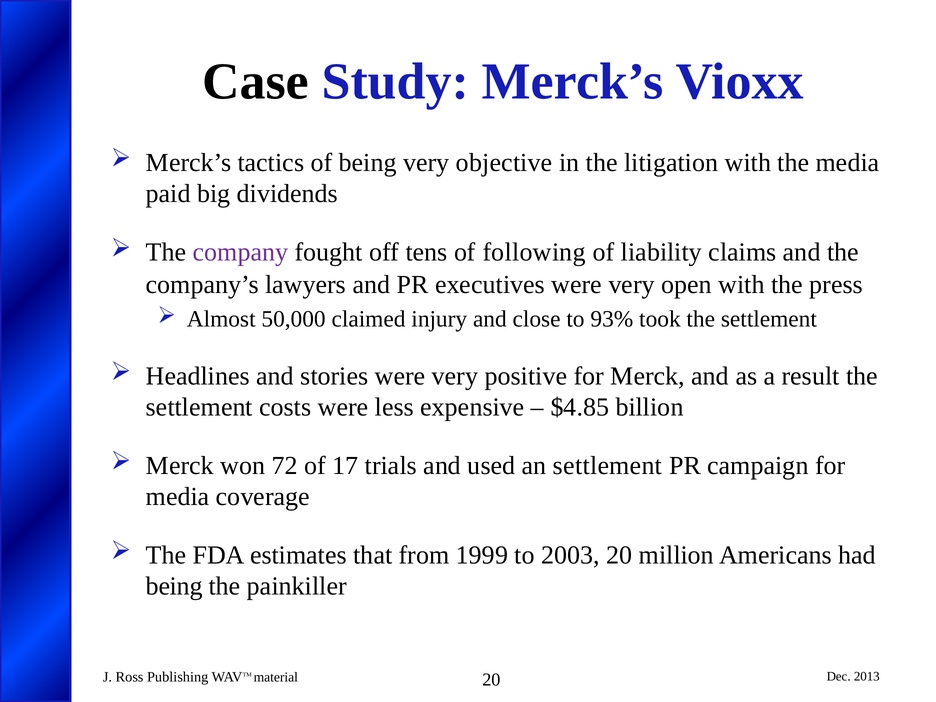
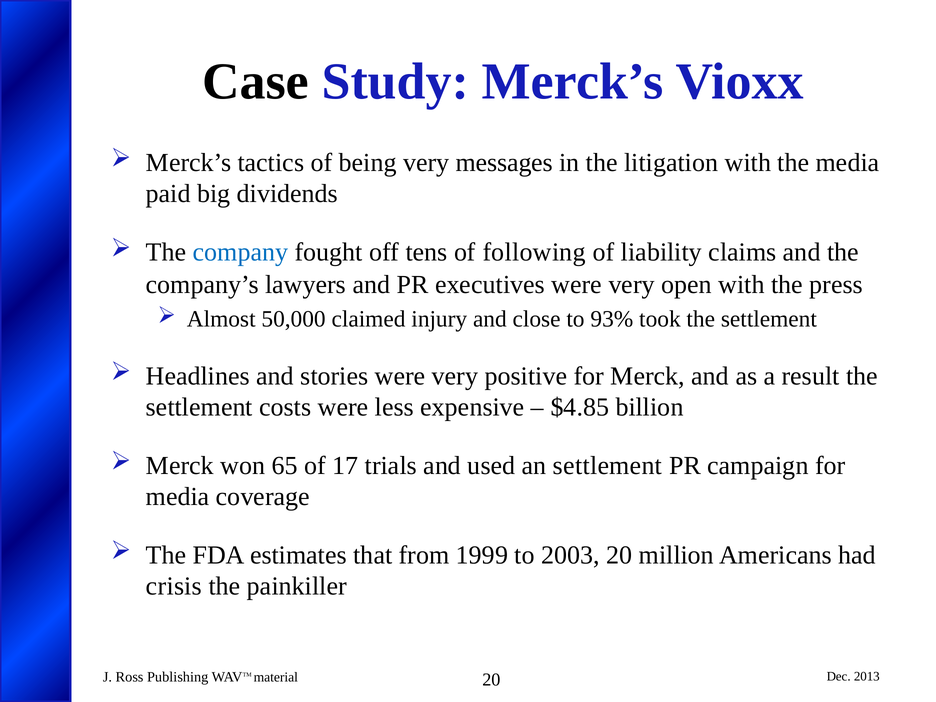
objective: objective -> messages
company colour: purple -> blue
72: 72 -> 65
being at (174, 586): being -> crisis
